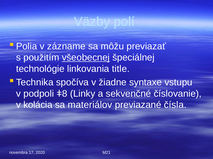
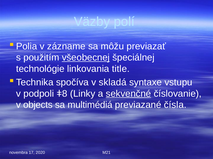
žiadne: žiadne -> skladá
sekvenčné underline: none -> present
kolácia: kolácia -> objects
materiálov: materiálov -> multimédiá
